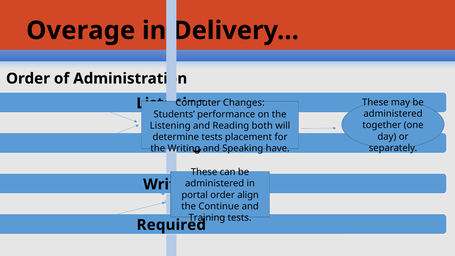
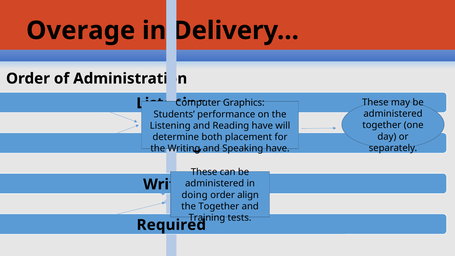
Changes: Changes -> Graphics
Reading both: both -> have
determine tests: tests -> both
portal: portal -> doing
the Continue: Continue -> Together
